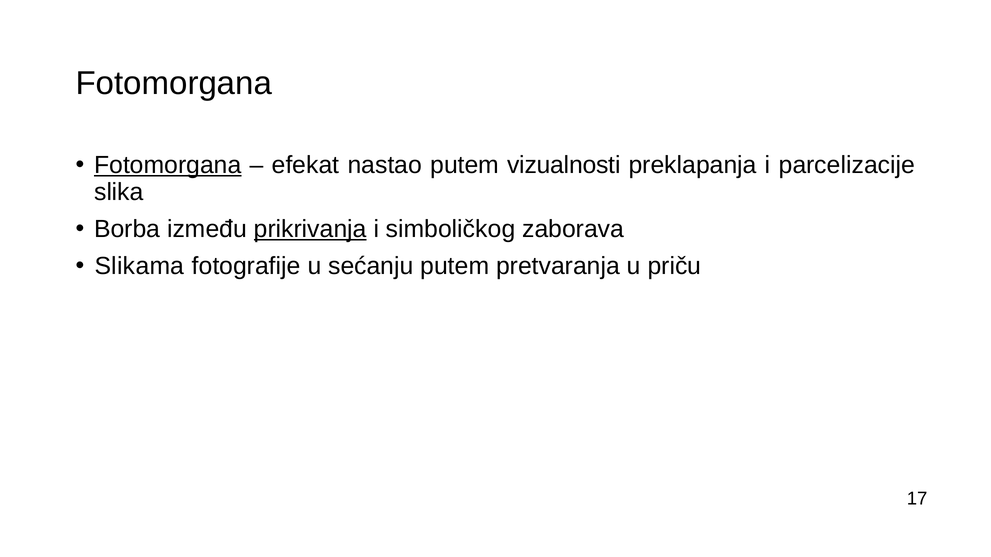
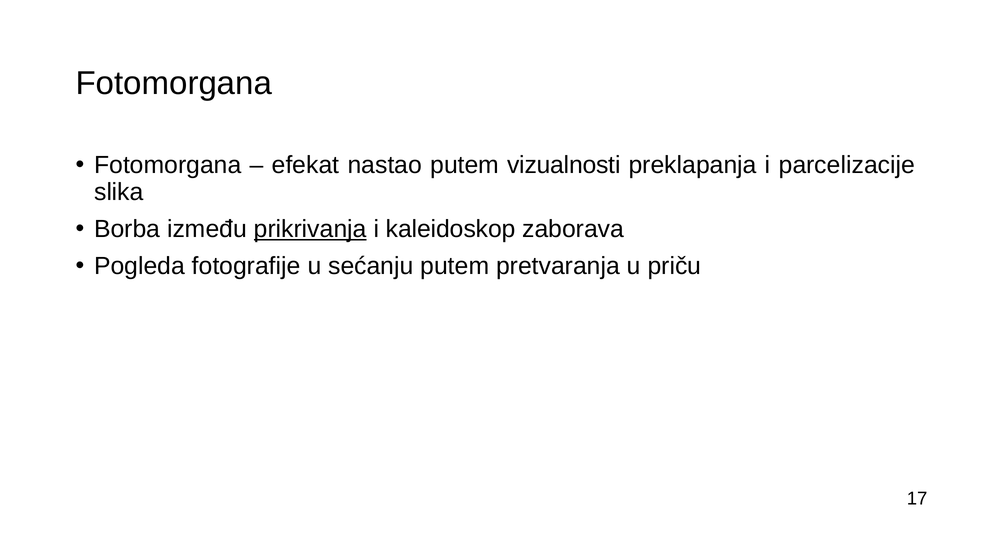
Fotomorgana at (168, 165) underline: present -> none
simboličkog: simboličkog -> kaleidoskop
Slikama: Slikama -> Pogleda
